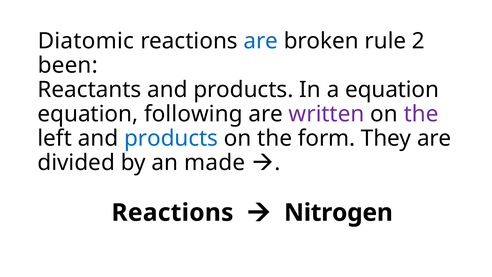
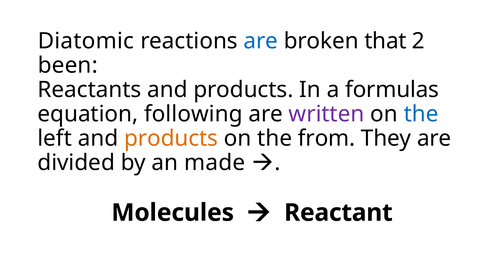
rule: rule -> that
a equation: equation -> formulas
the at (421, 114) colour: purple -> blue
products at (171, 138) colour: blue -> orange
form: form -> from
Reactions at (172, 213): Reactions -> Molecules
Nitrogen: Nitrogen -> Reactant
